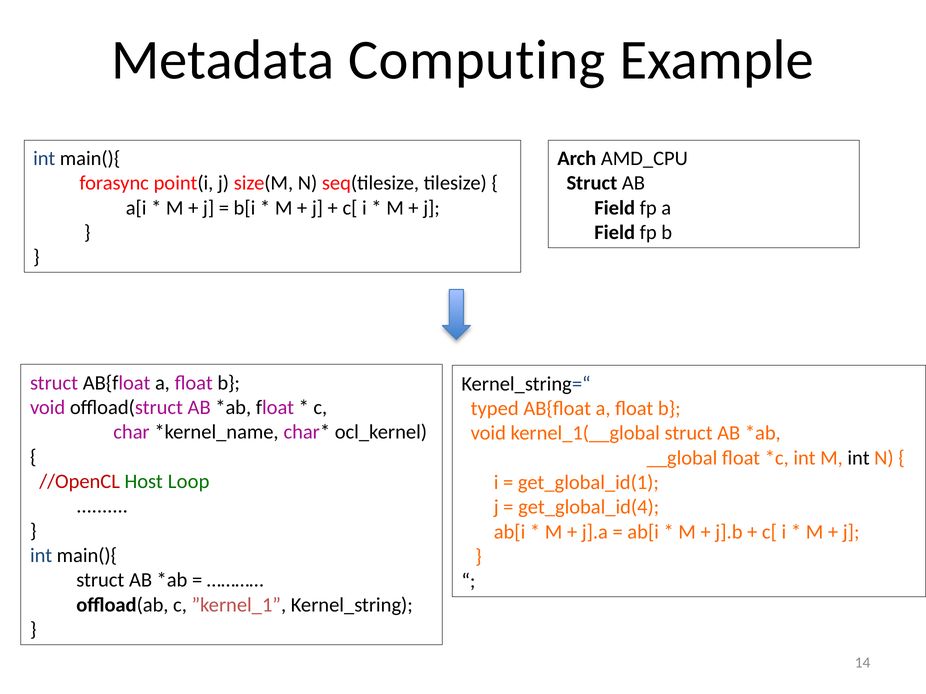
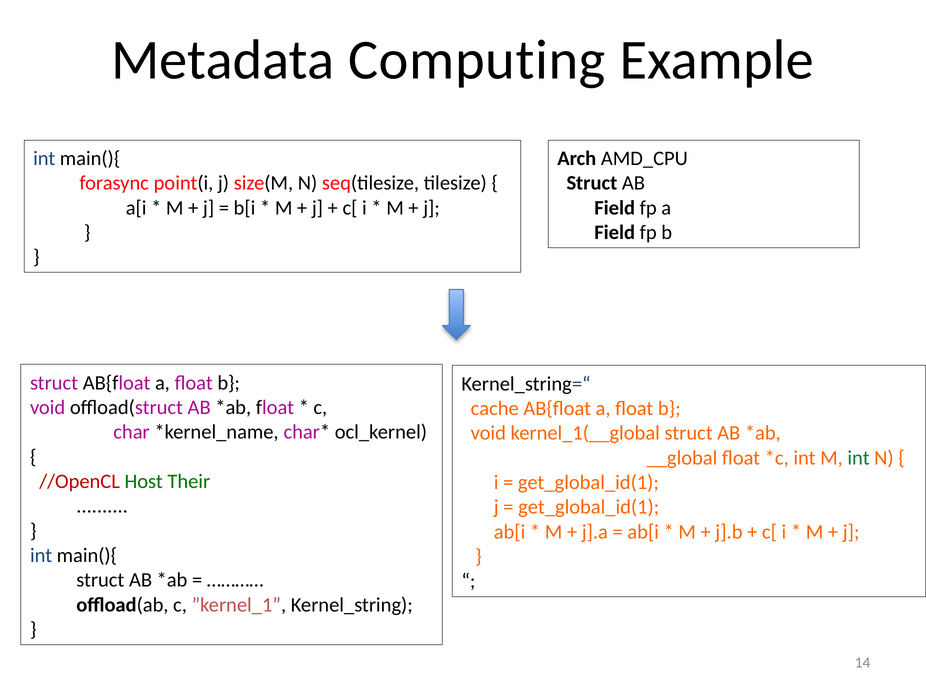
typed: typed -> cache
int at (859, 458) colour: black -> green
Loop: Loop -> Their
get_global_id(4 at (589, 507): get_global_id(4 -> get_global_id(1
